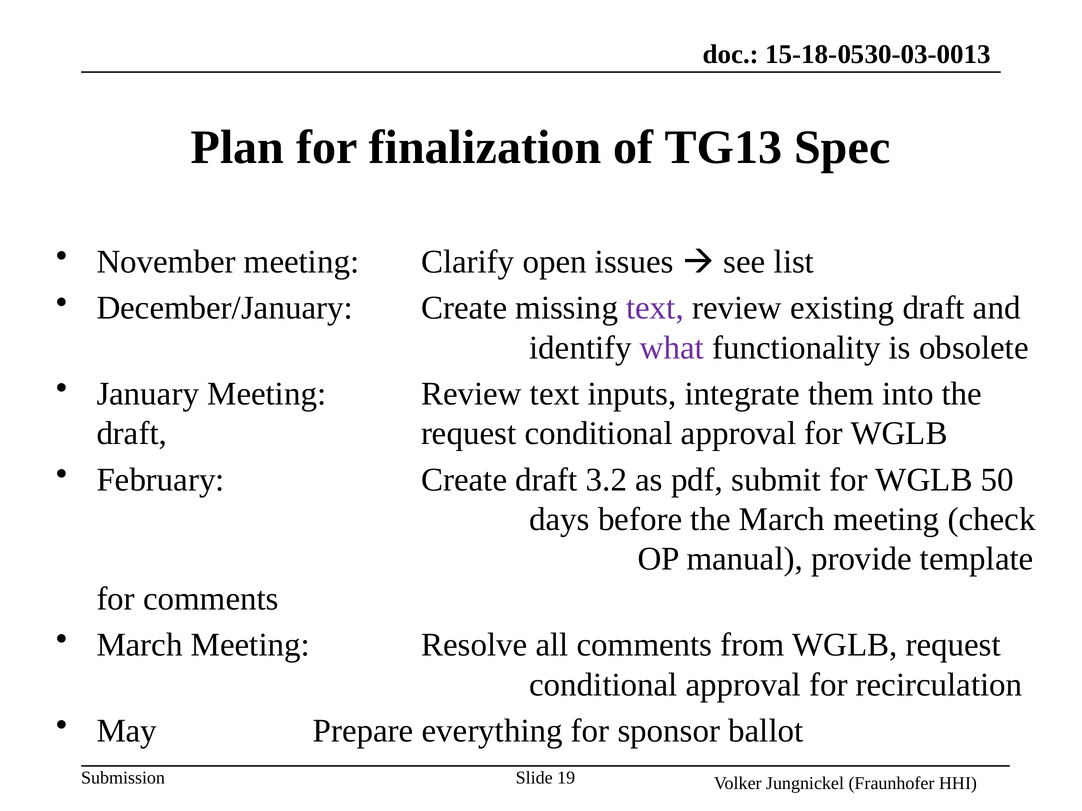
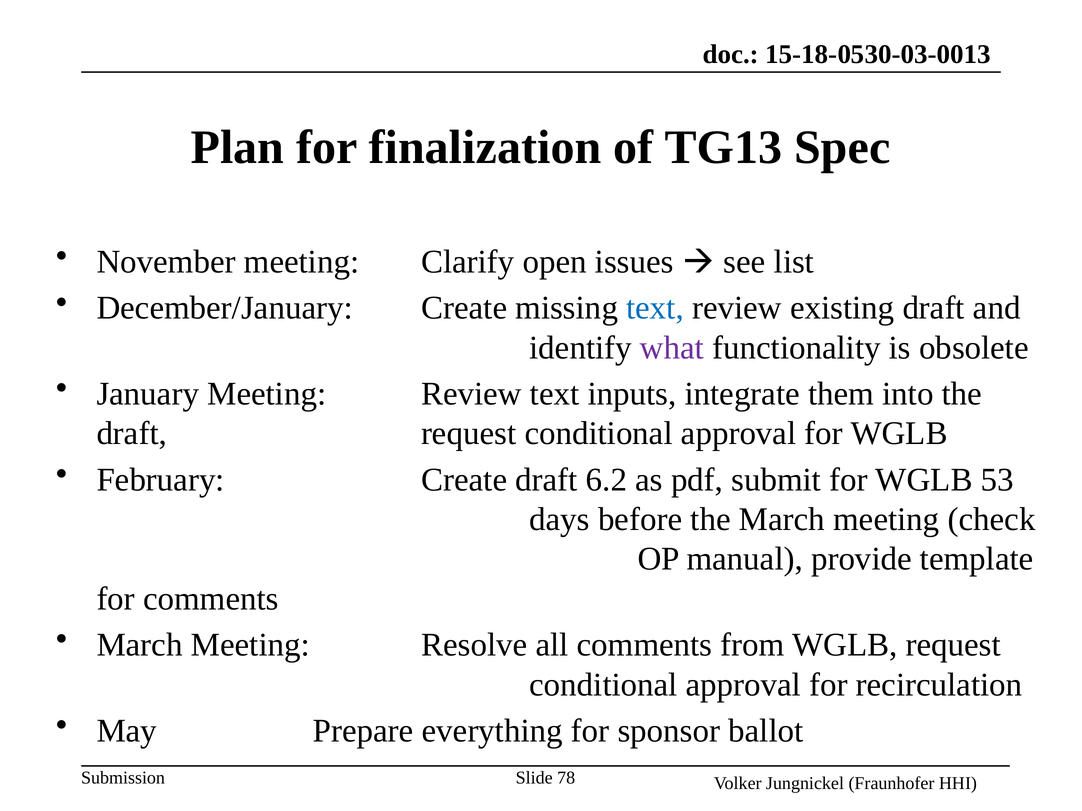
text at (655, 308) colour: purple -> blue
3.2: 3.2 -> 6.2
50: 50 -> 53
19: 19 -> 78
